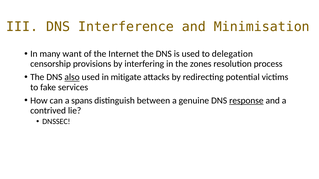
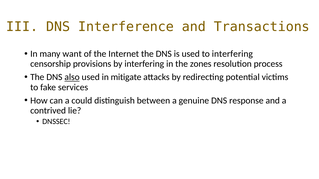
Minimisation: Minimisation -> Transactions
to delegation: delegation -> interfering
spans: spans -> could
response underline: present -> none
